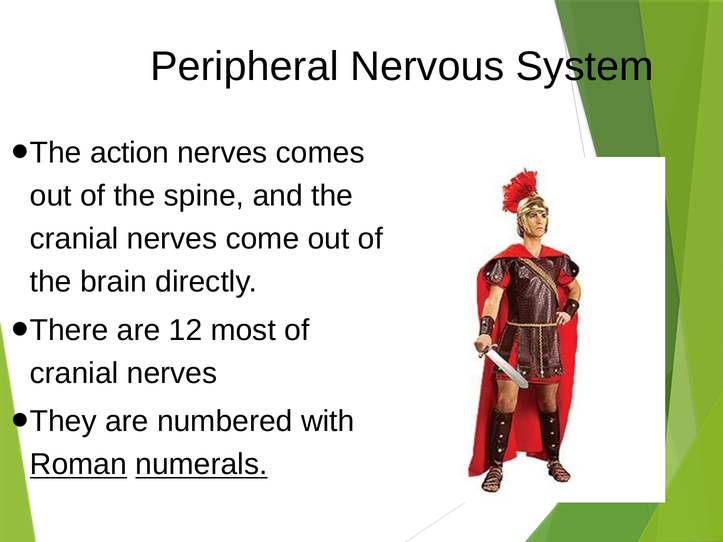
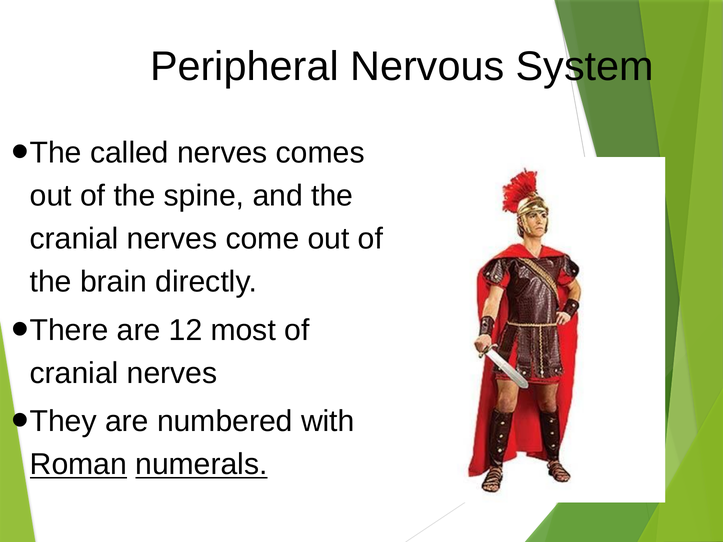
action: action -> called
